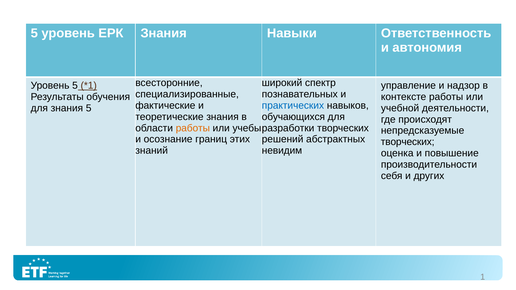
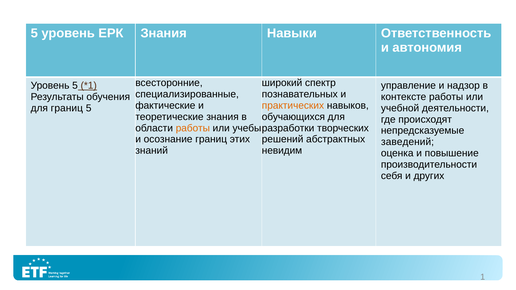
практических colour: blue -> orange
для знания: знания -> границ
творческих at (408, 142): творческих -> заведений
